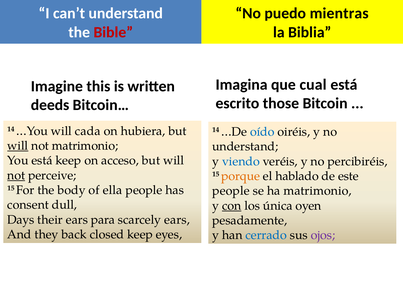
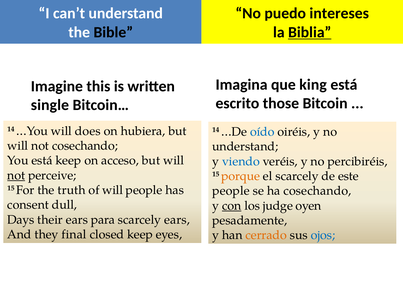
mientras: mientras -> intereses
Bible colour: red -> black
Biblia underline: none -> present
cual: cual -> king
deeds: deeds -> single
cada: cada -> does
will at (18, 146) underline: present -> none
not matrimonio: matrimonio -> cosechando
el hablado: hablado -> scarcely
body: body -> truth
of ella: ella -> will
ha matrimonio: matrimonio -> cosechando
única: única -> judge
back: back -> final
cerrado colour: blue -> orange
ojos colour: purple -> blue
